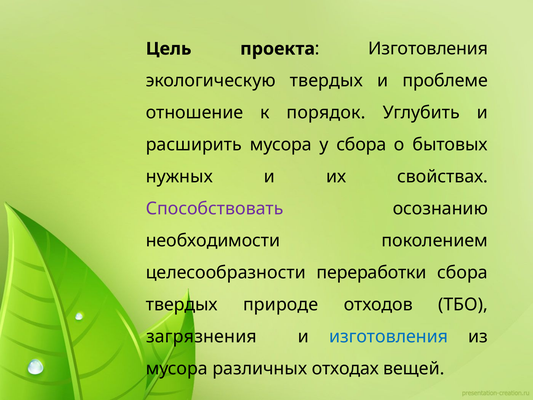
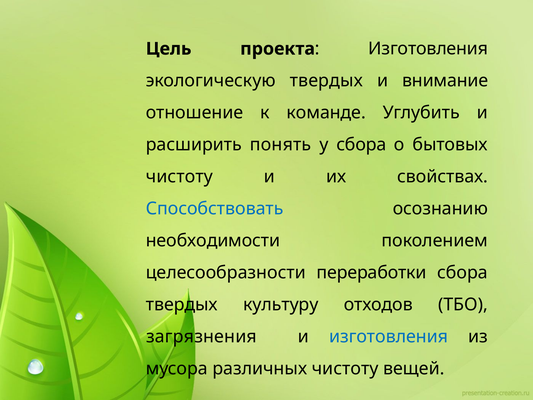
проблеме: проблеме -> внимание
порядок: порядок -> команде
расширить мусора: мусора -> понять
нужных at (179, 177): нужных -> чистоту
Способствовать colour: purple -> blue
природе: природе -> культуру
различных отходах: отходах -> чистоту
